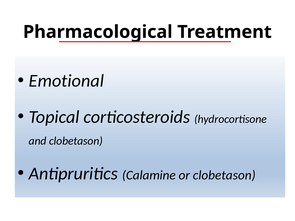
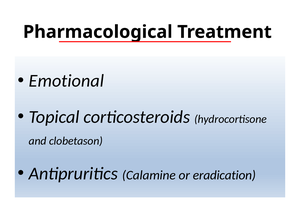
or clobetason: clobetason -> eradication
